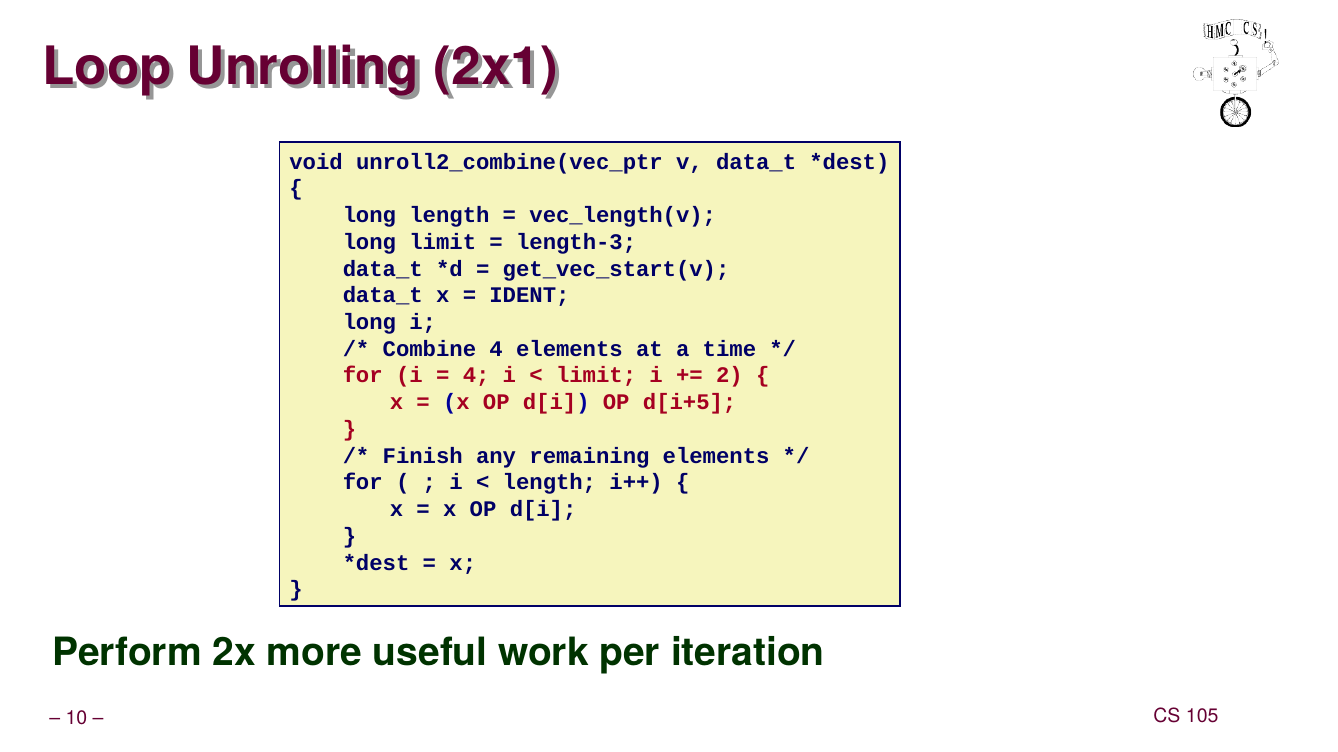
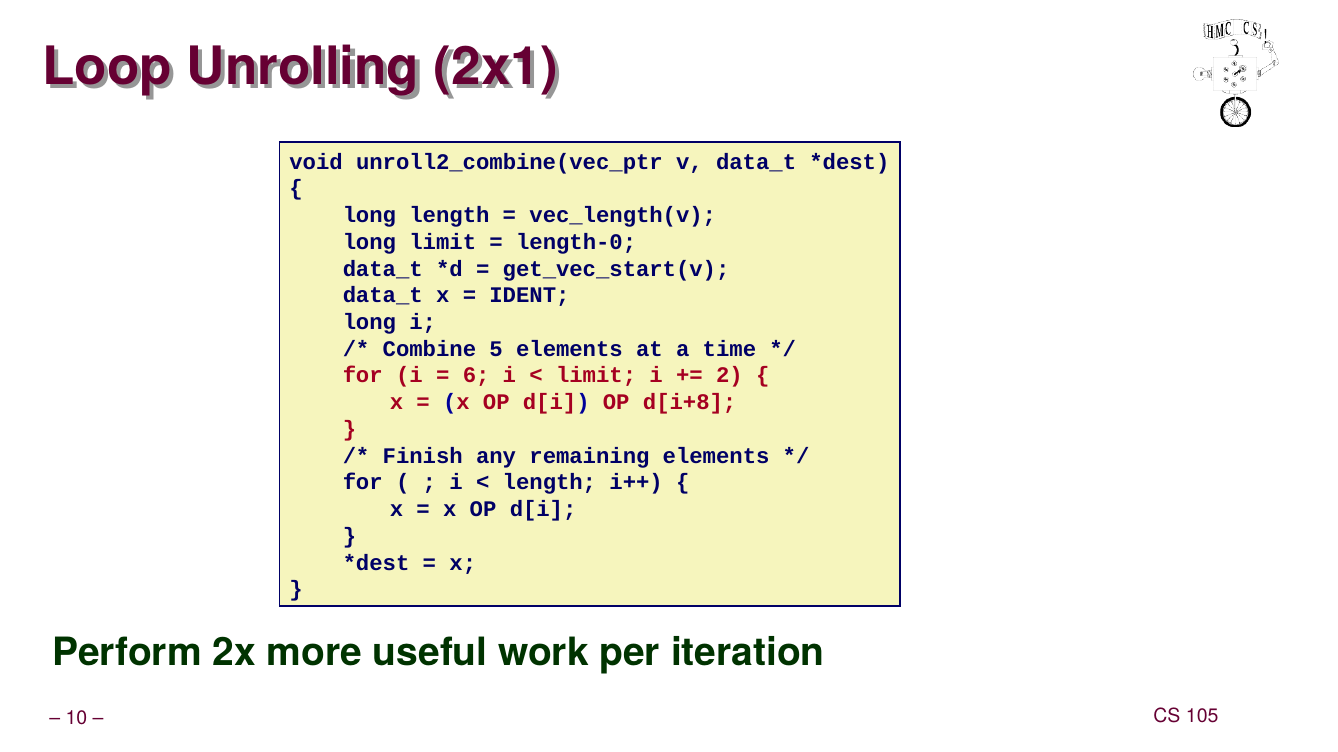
length-3: length-3 -> length-0
Combine 4: 4 -> 5
4 at (476, 376): 4 -> 6
d[i+5: d[i+5 -> d[i+8
